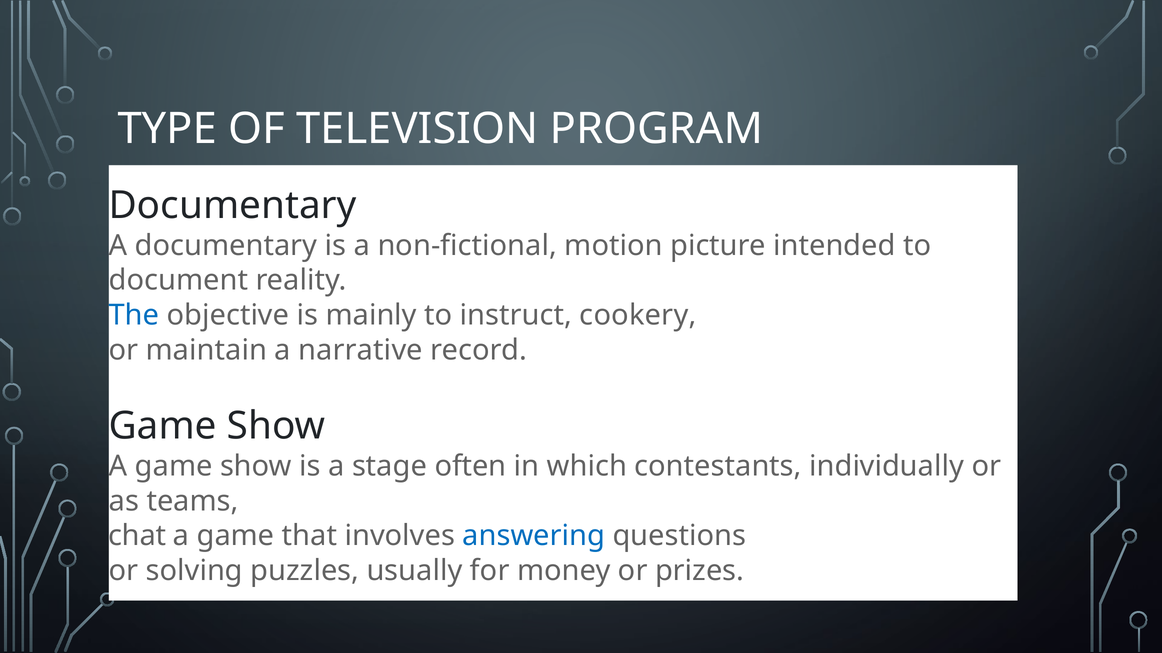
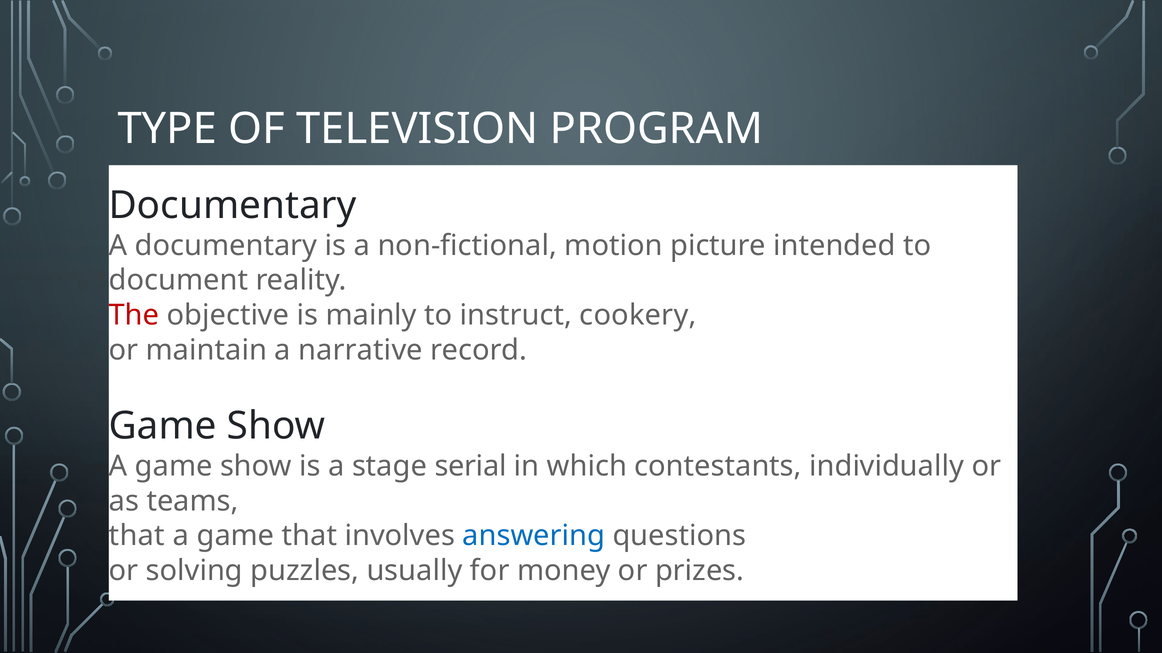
The colour: blue -> red
often: often -> serial
chat at (137, 536): chat -> that
